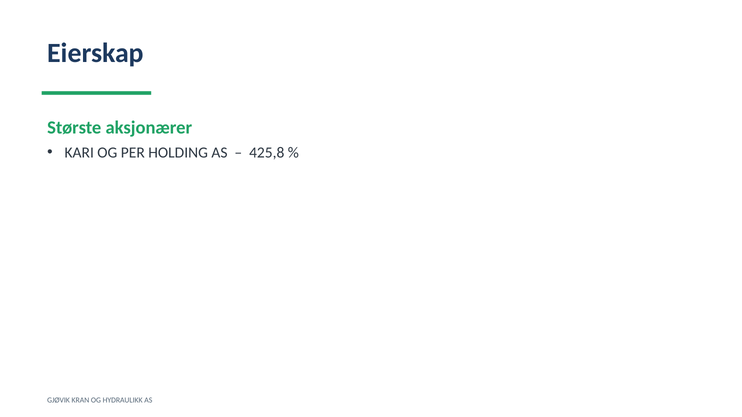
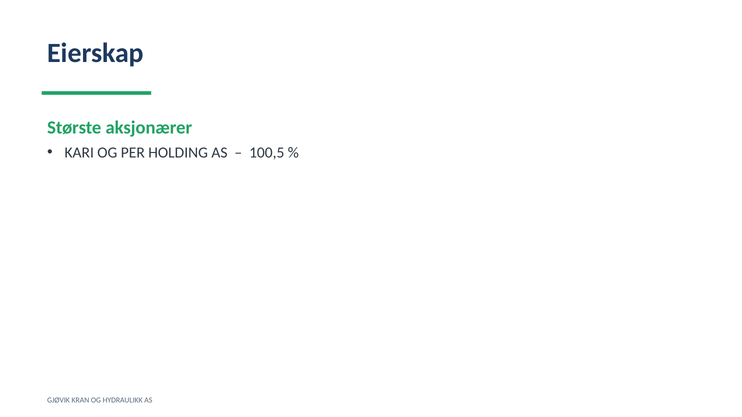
425,8: 425,8 -> 100,5
